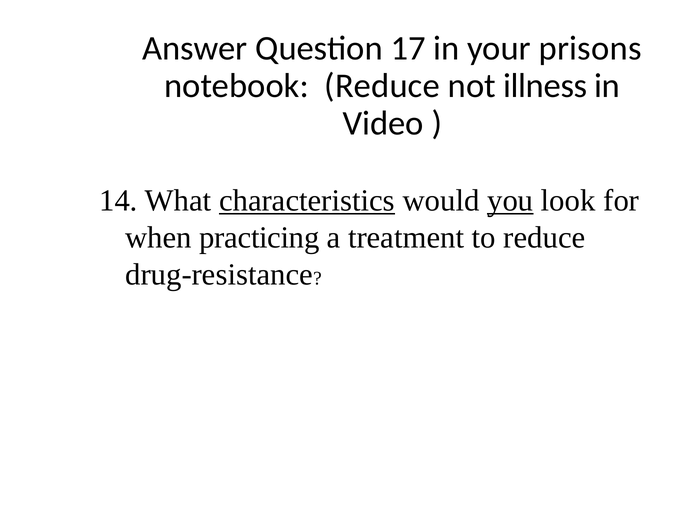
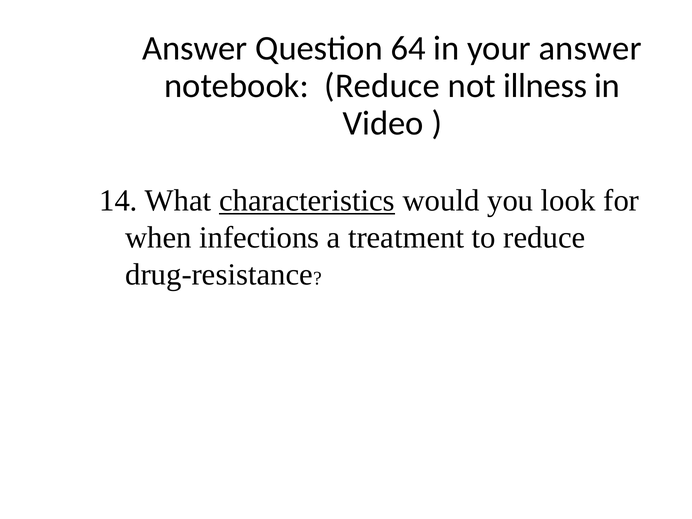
17: 17 -> 64
your prisons: prisons -> answer
you underline: present -> none
practicing: practicing -> infections
